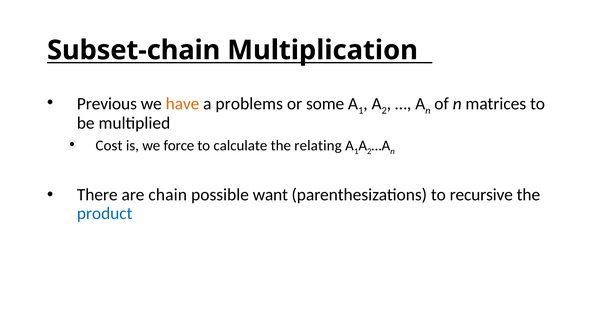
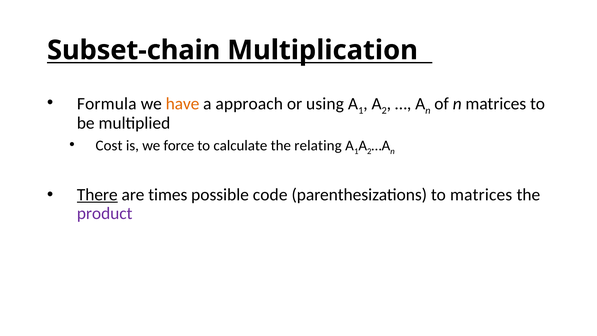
Previous: Previous -> Formula
problems: problems -> approach
some: some -> using
There underline: none -> present
chain: chain -> times
want: want -> code
to recursive: recursive -> matrices
product colour: blue -> purple
